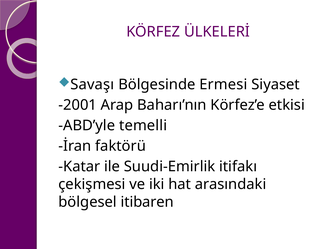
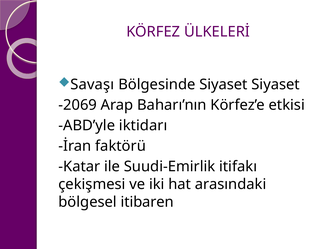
Bölgesinde Ermesi: Ermesi -> Siyaset
-2001: -2001 -> -2069
temelli: temelli -> iktidarı
